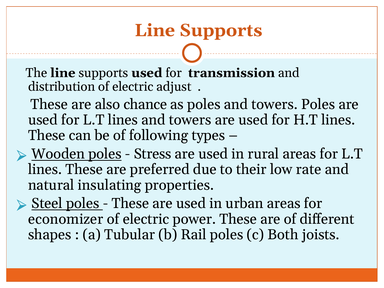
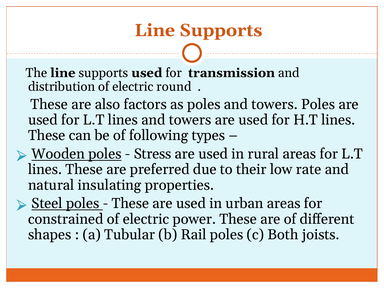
adjust: adjust -> round
chance: chance -> factors
economizer: economizer -> constrained
